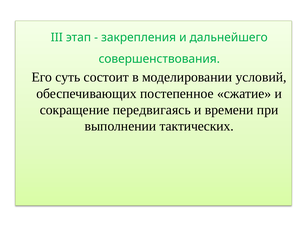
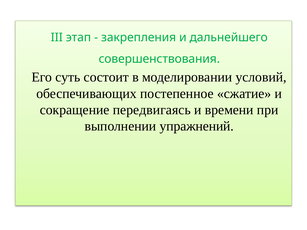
тактических: тактических -> упражнений
